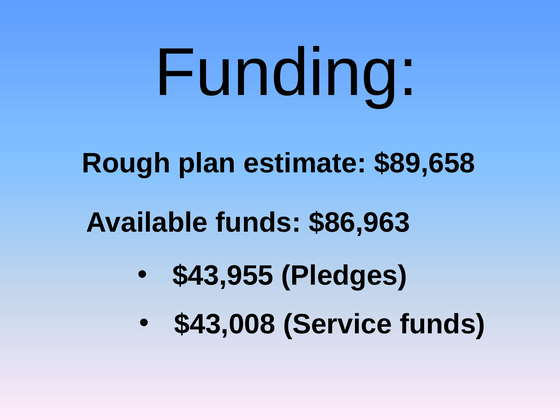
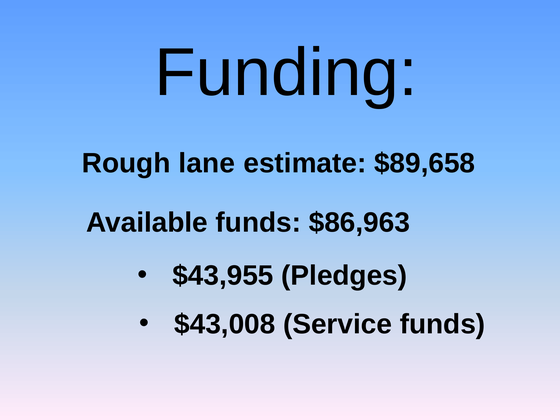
plan: plan -> lane
